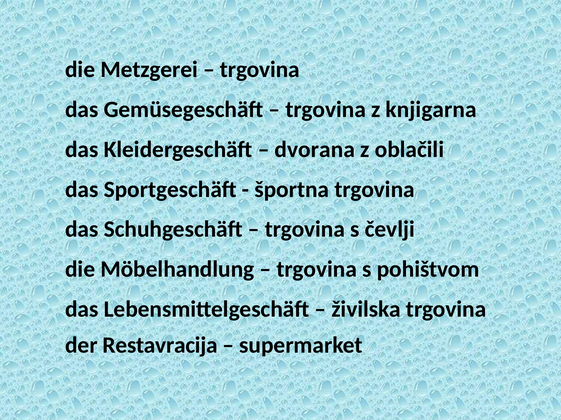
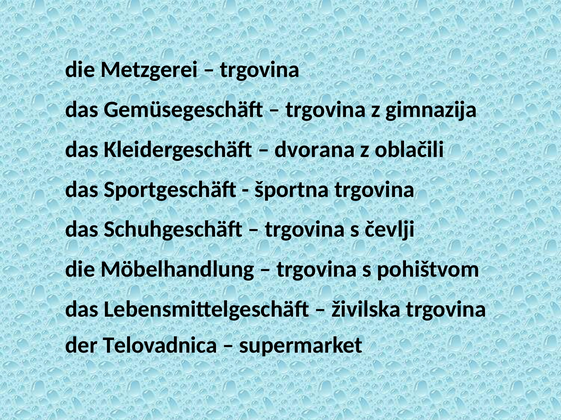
knjigarna: knjigarna -> gimnazija
Restavracija: Restavracija -> Telovadnica
